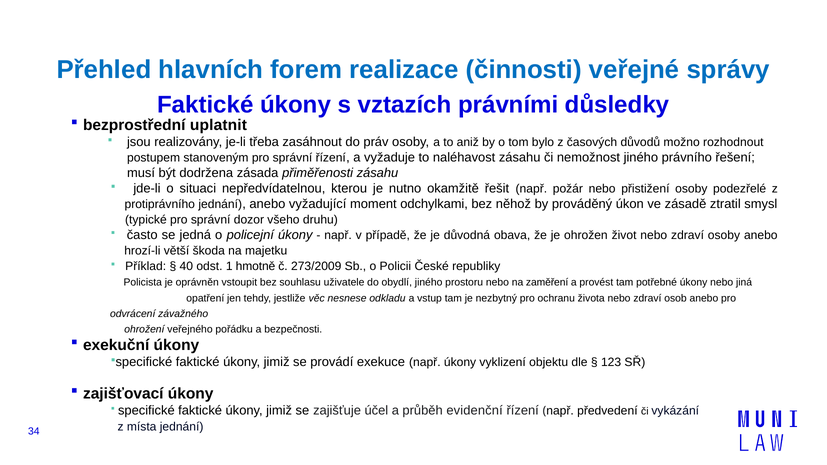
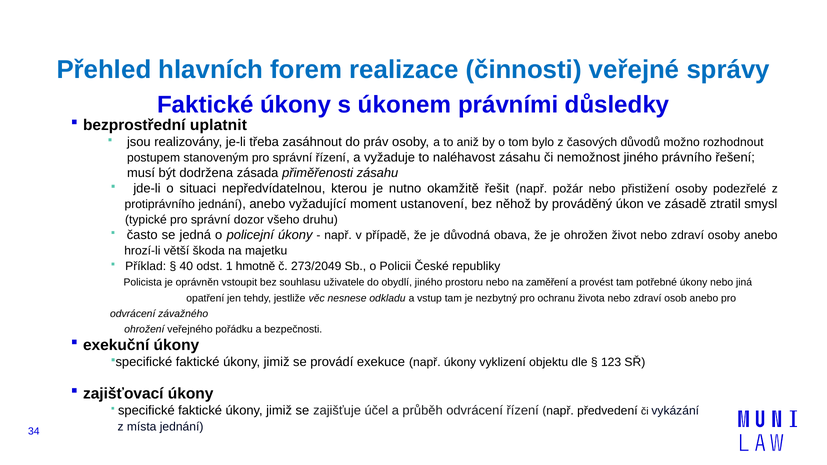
vztazích: vztazích -> úkonem
odchylkami: odchylkami -> ustanovení
273/2009: 273/2009 -> 273/2049
průběh evidenční: evidenční -> odvrácení
